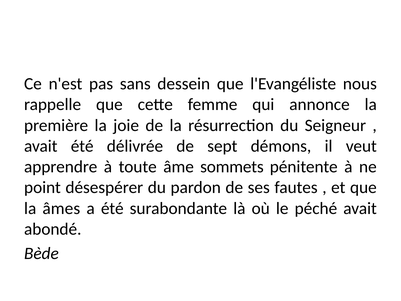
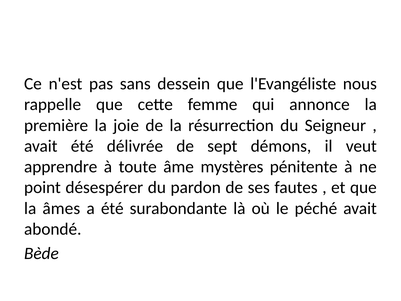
sommets: sommets -> mystères
